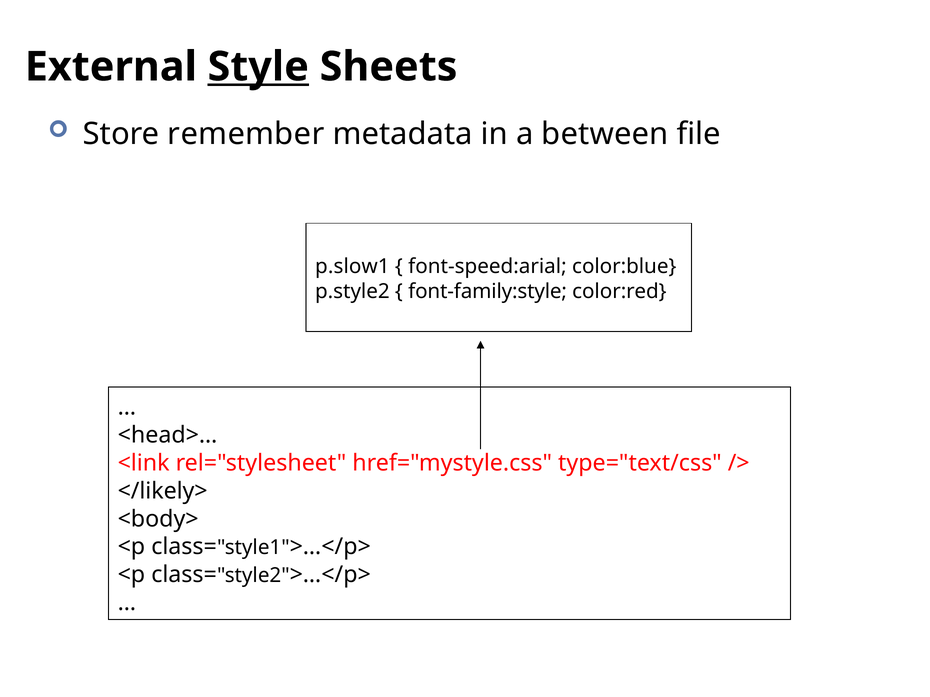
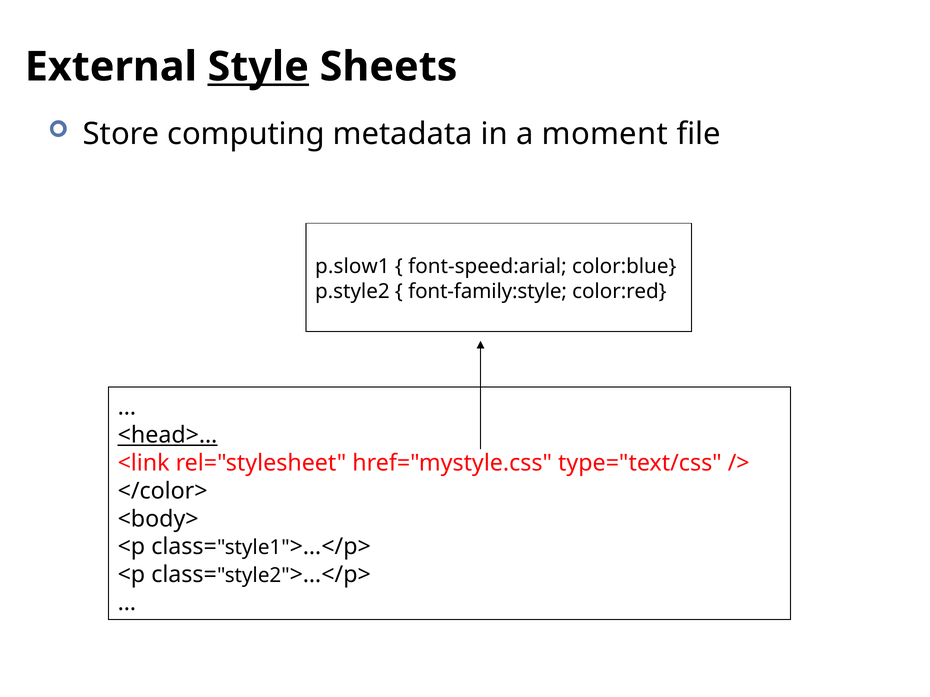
remember: remember -> computing
between: between -> moment
<head>… underline: none -> present
</likely>: </likely> -> </color>
